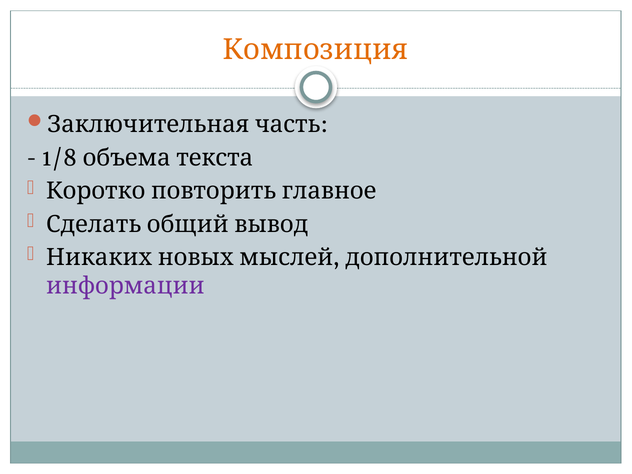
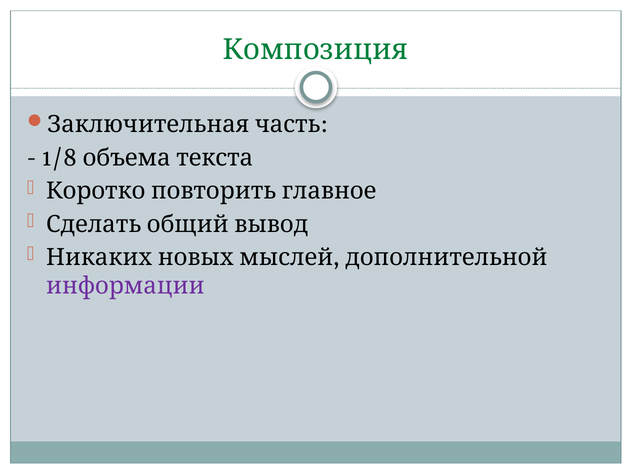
Композиция colour: orange -> green
